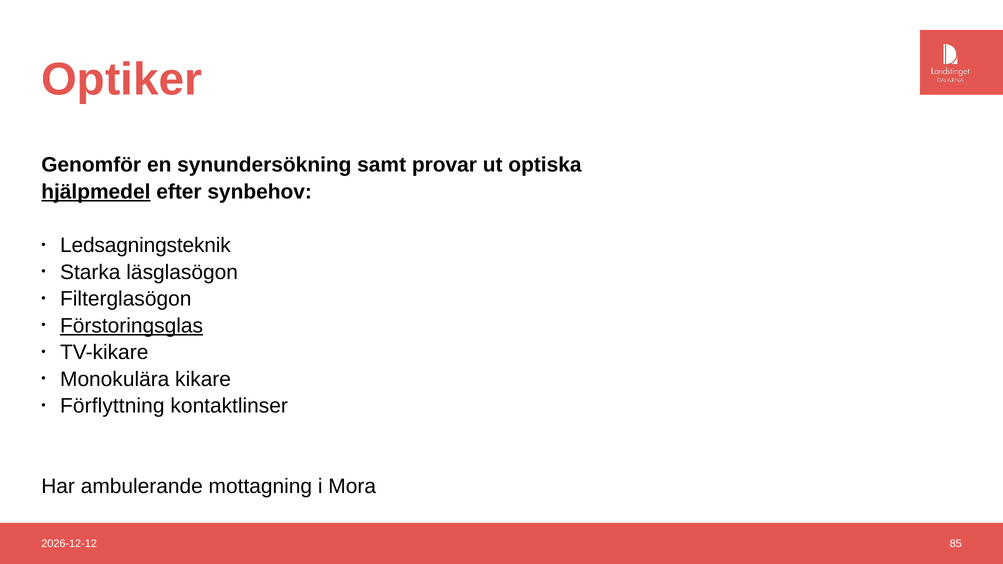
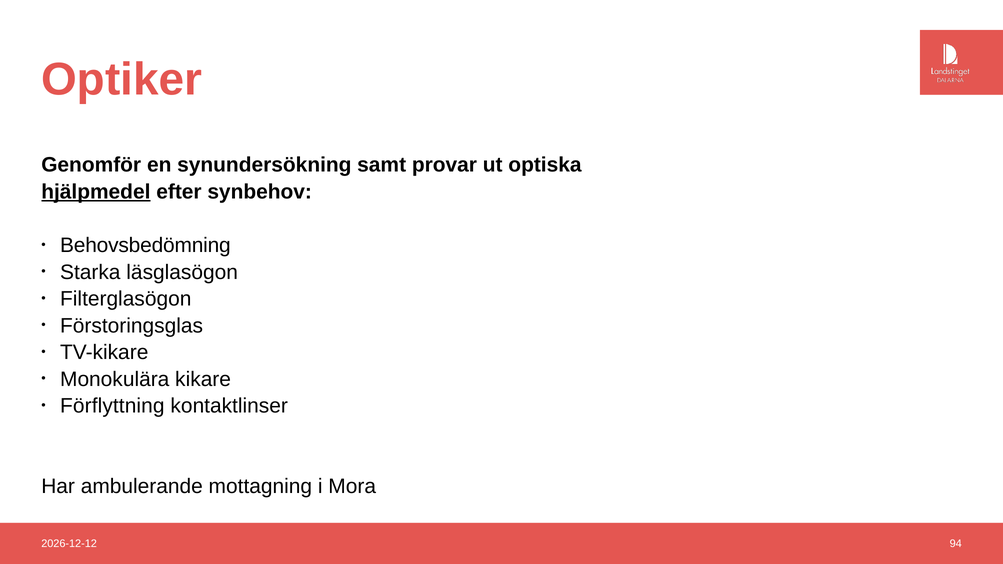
Ledsagningsteknik: Ledsagningsteknik -> Behovsbedömning
Förstoringsglas underline: present -> none
85: 85 -> 94
